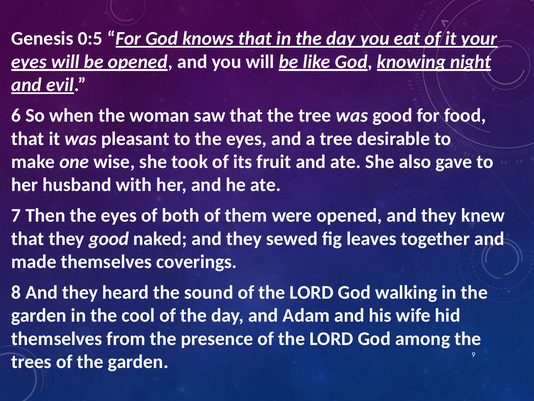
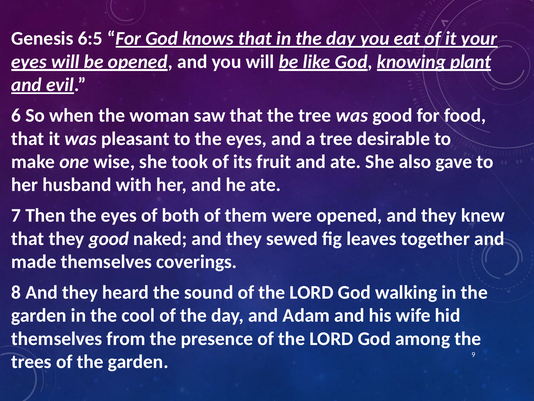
0:5: 0:5 -> 6:5
night: night -> plant
